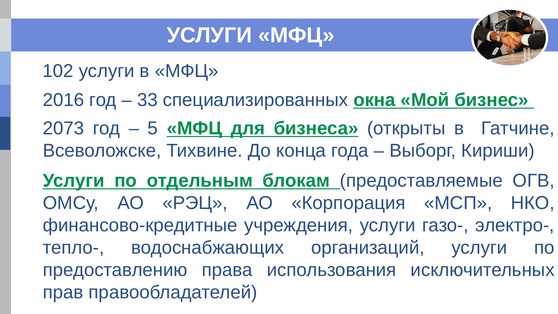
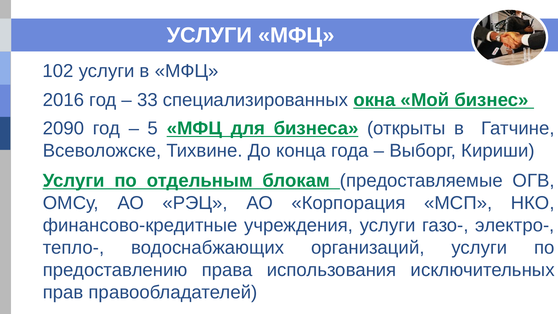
2073: 2073 -> 2090
